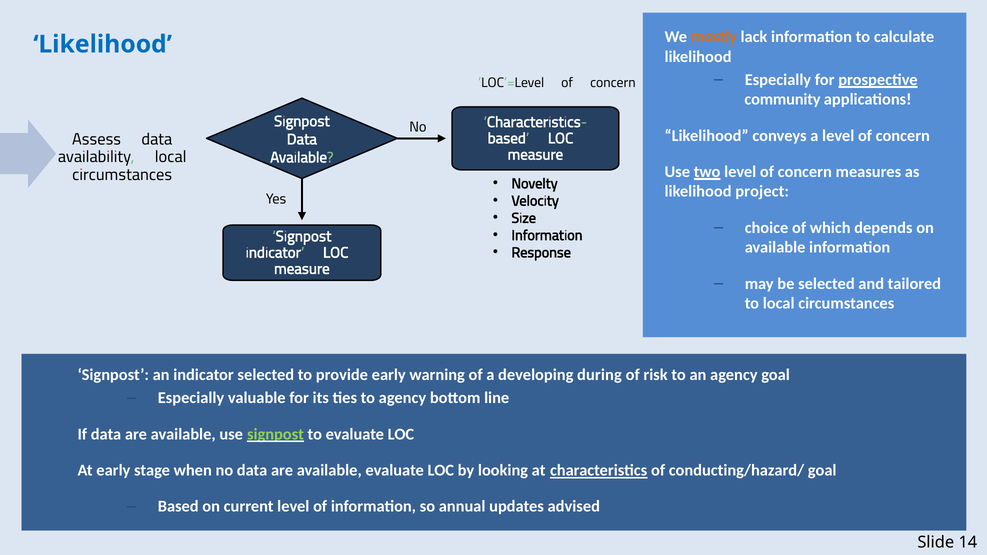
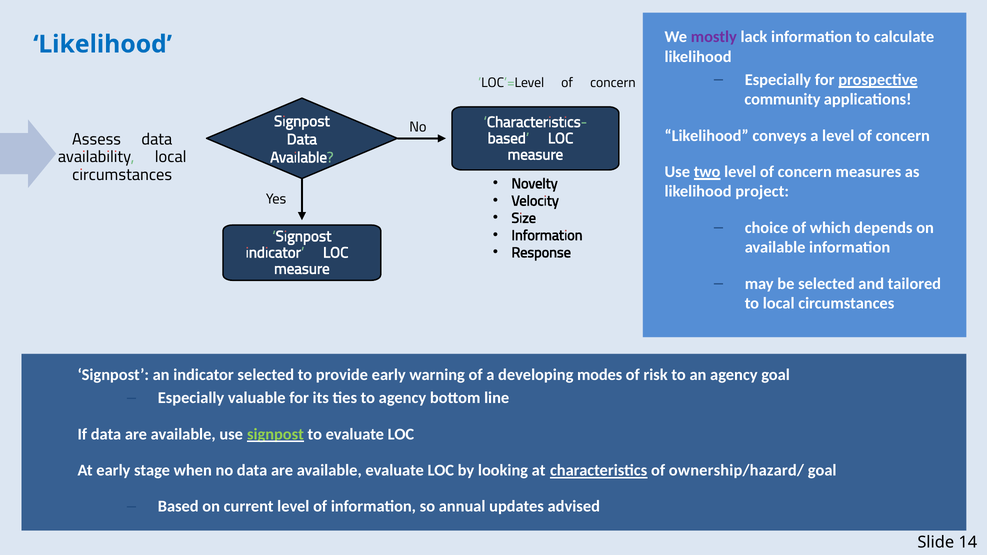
mostly colour: orange -> purple
during: during -> modes
conducting/hazard/: conducting/hazard/ -> ownership/hazard/
